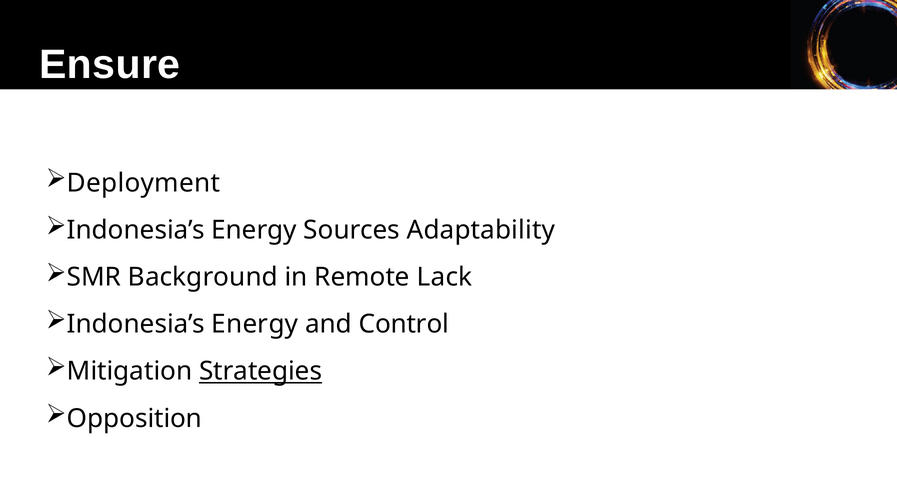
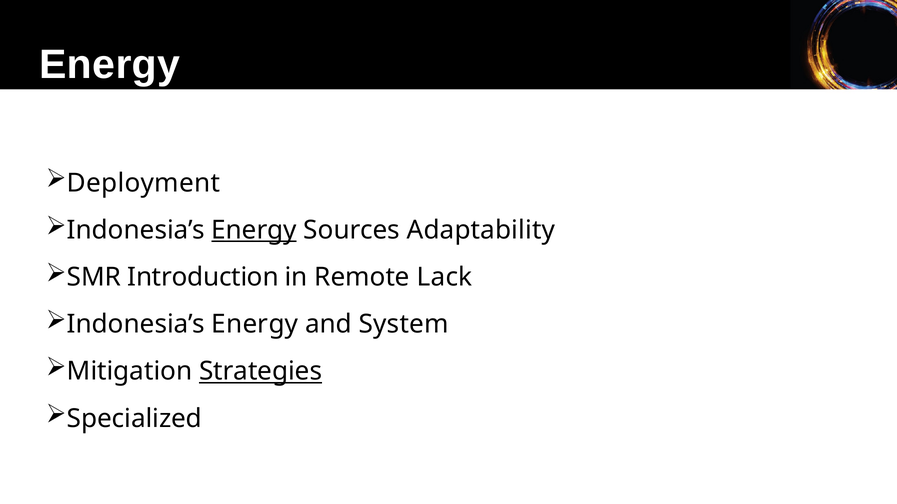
Ensure at (110, 65): Ensure -> Energy
Energy at (254, 230) underline: none -> present
Background: Background -> Introduction
Control: Control -> System
Opposition: Opposition -> Specialized
